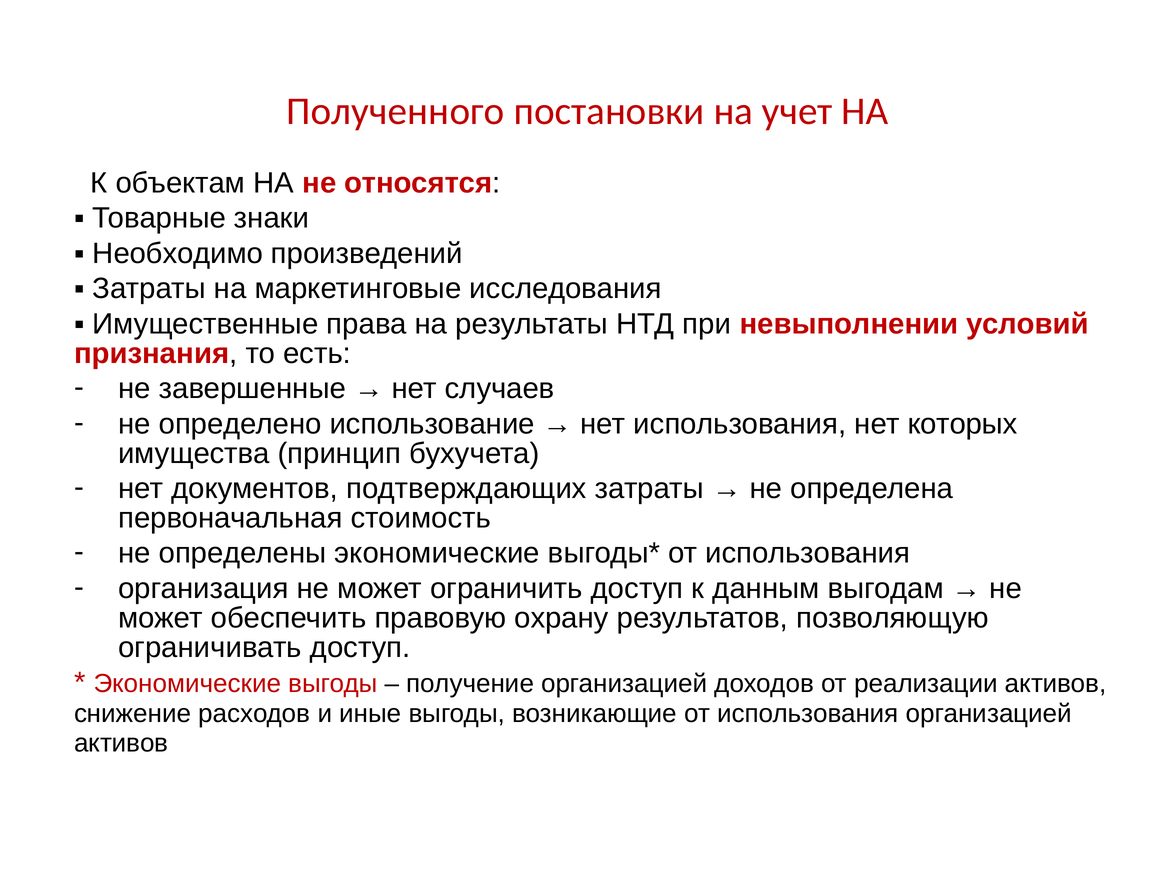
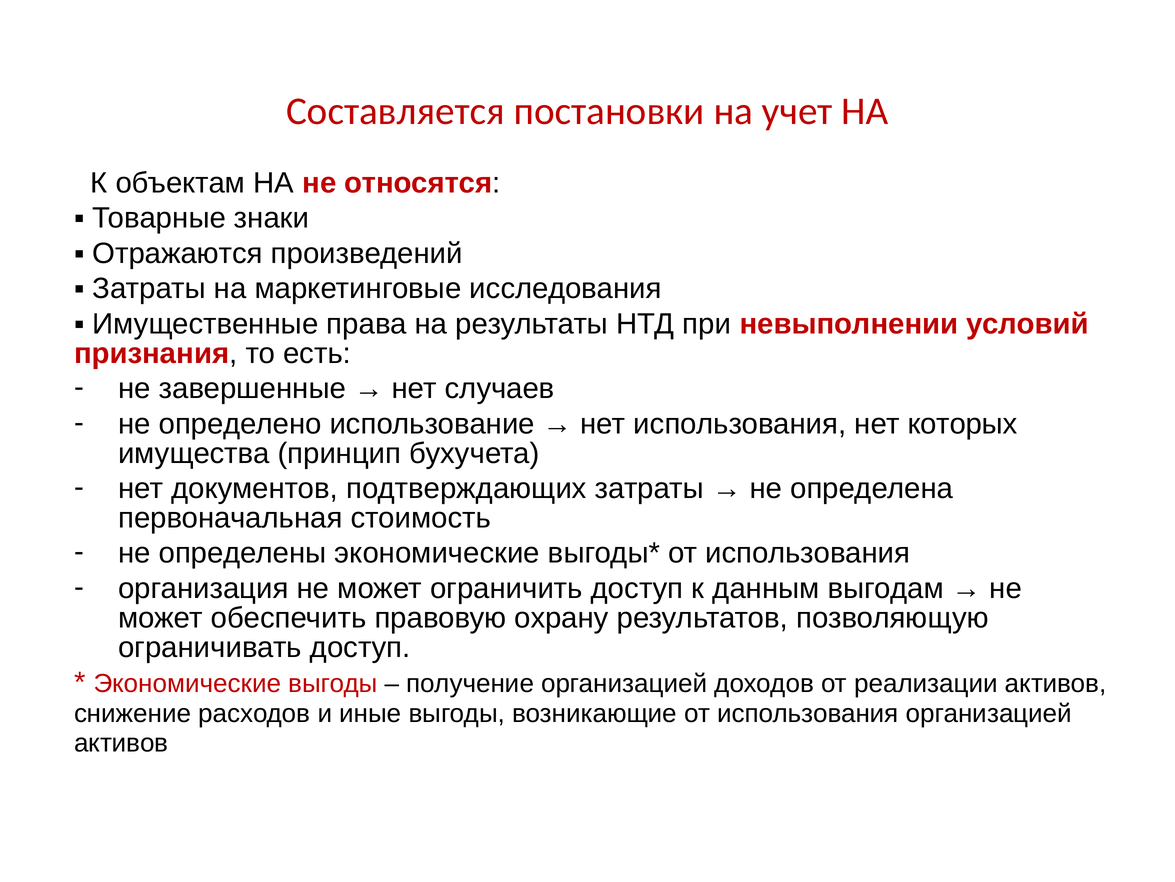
Полученного: Полученного -> Составляется
Необходимо: Необходимо -> Отражаются
